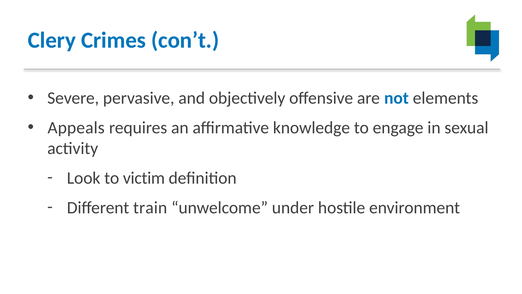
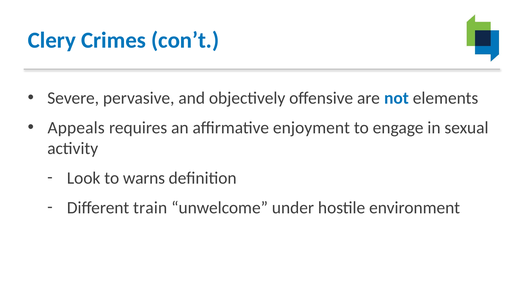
knowledge: knowledge -> enjoyment
victim: victim -> warns
